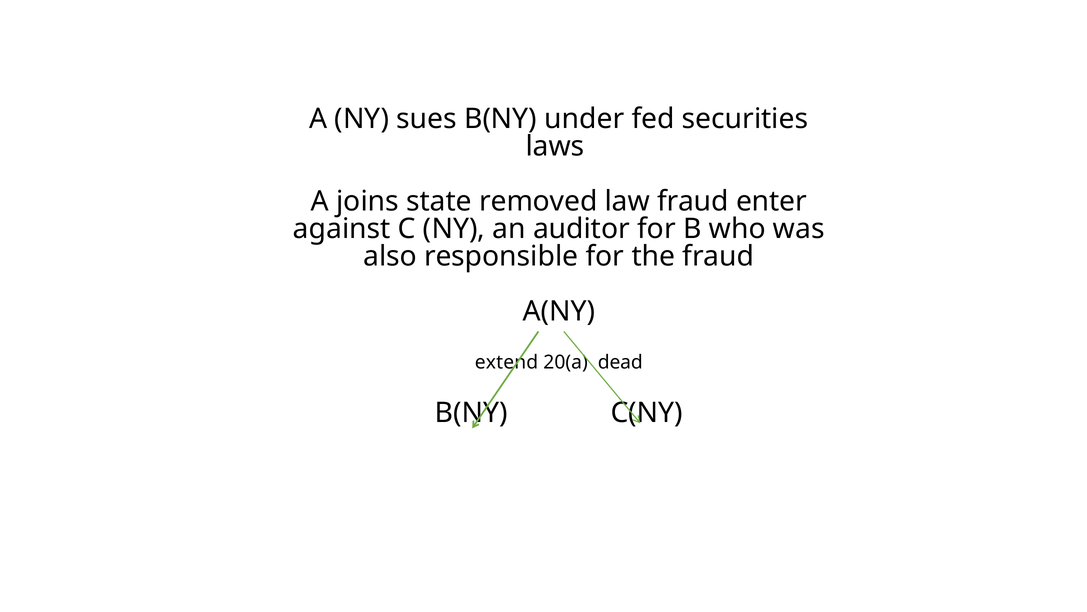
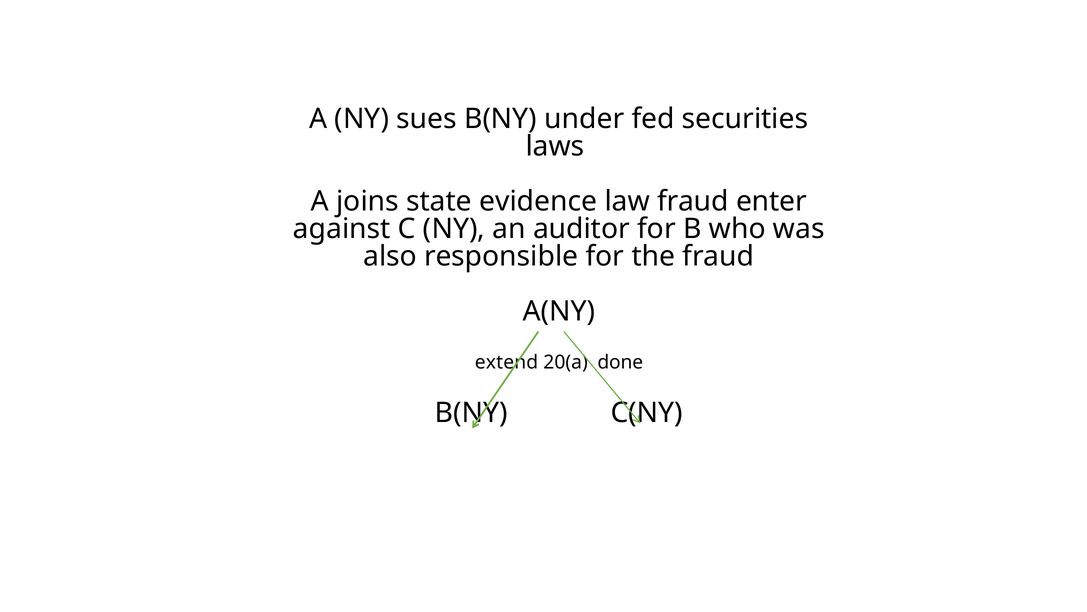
removed: removed -> evidence
dead: dead -> done
